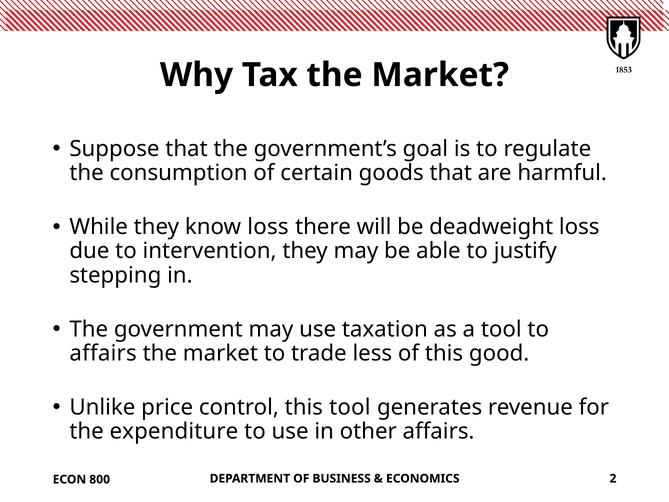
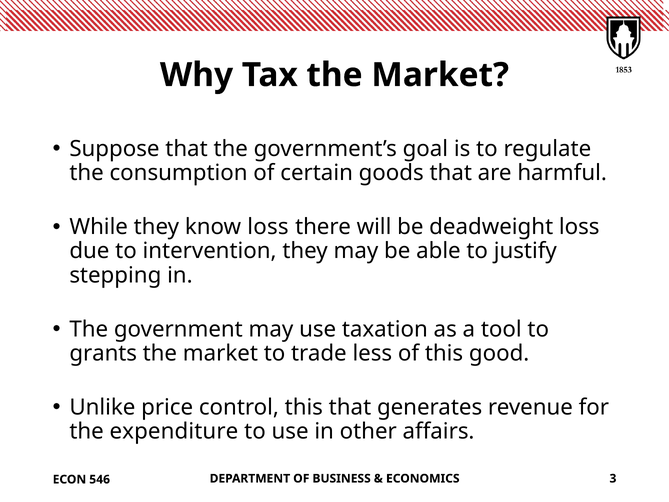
affairs at (103, 353): affairs -> grants
this tool: tool -> that
2: 2 -> 3
800: 800 -> 546
